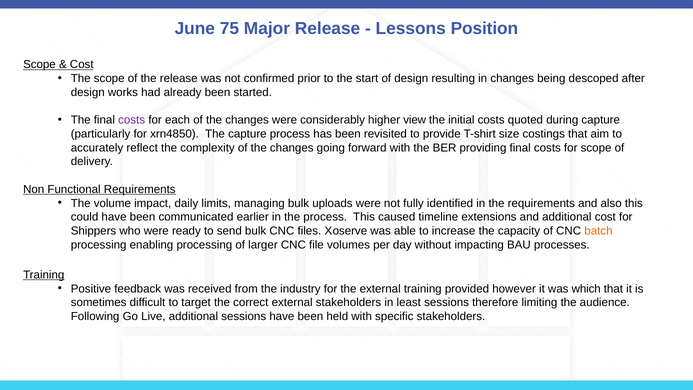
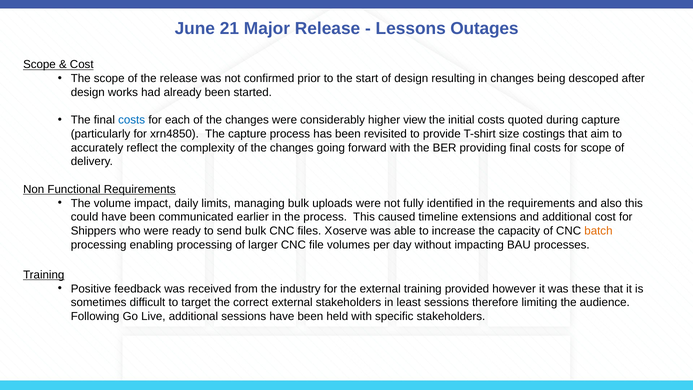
75: 75 -> 21
Position: Position -> Outages
costs at (132, 120) colour: purple -> blue
which: which -> these
